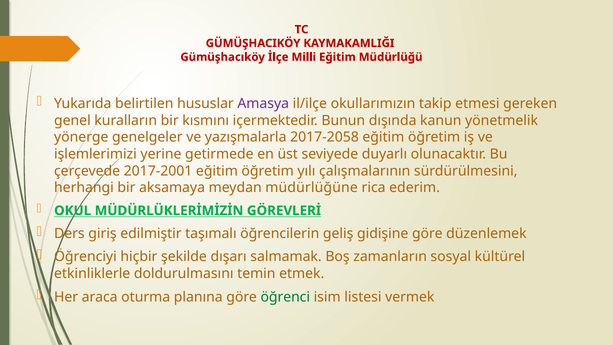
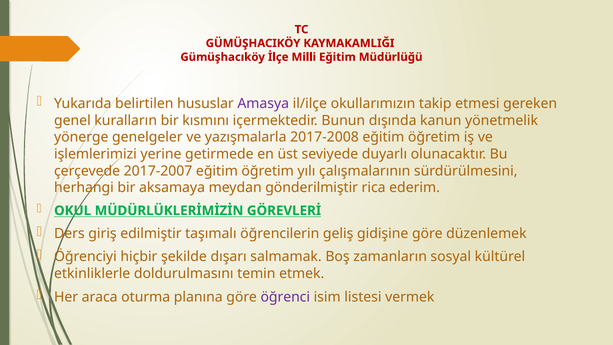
2017-2058: 2017-2058 -> 2017-2008
2017-2001: 2017-2001 -> 2017-2007
müdürlüğüne: müdürlüğüne -> gönderilmiştir
öğrenci colour: green -> purple
